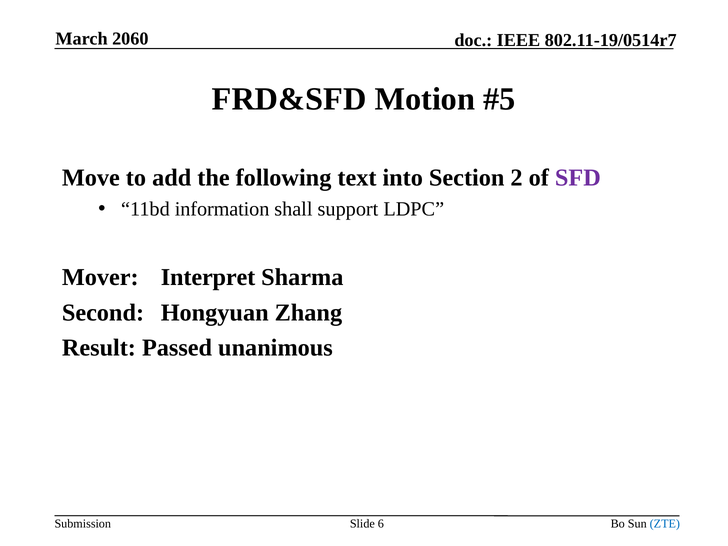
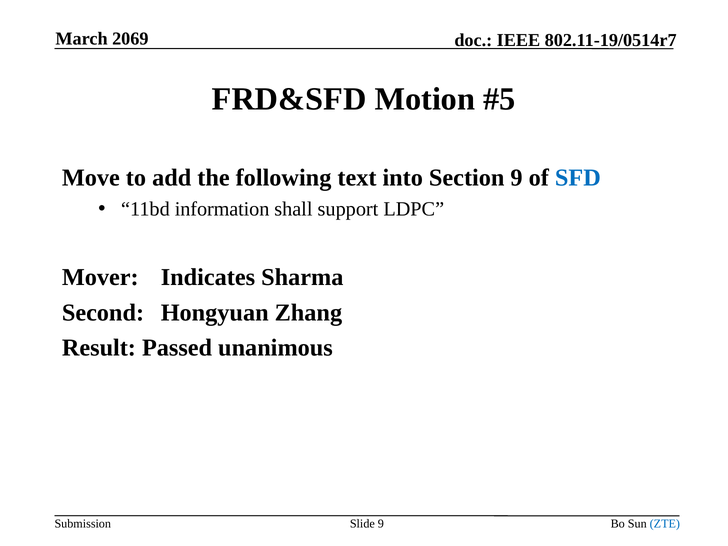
2060: 2060 -> 2069
Section 2: 2 -> 9
SFD colour: purple -> blue
Interpret: Interpret -> Indicates
Slide 6: 6 -> 9
